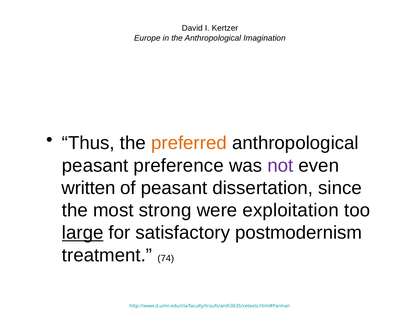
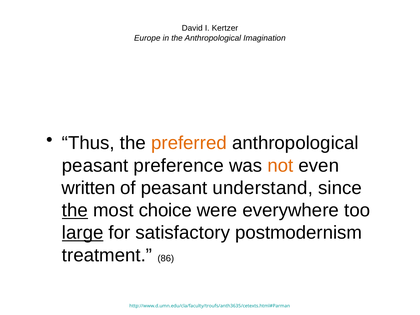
not colour: purple -> orange
dissertation: dissertation -> understand
the at (75, 210) underline: none -> present
strong: strong -> choice
exploitation: exploitation -> everywhere
74: 74 -> 86
